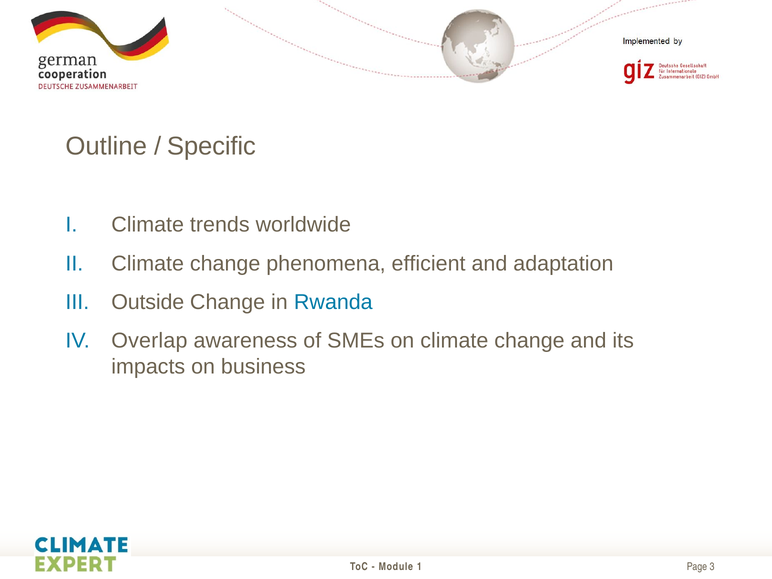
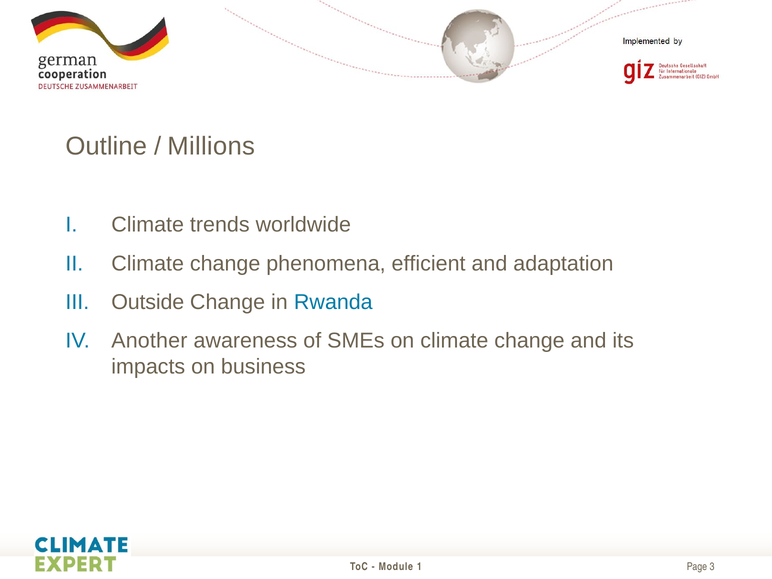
Specific: Specific -> Millions
Overlap: Overlap -> Another
